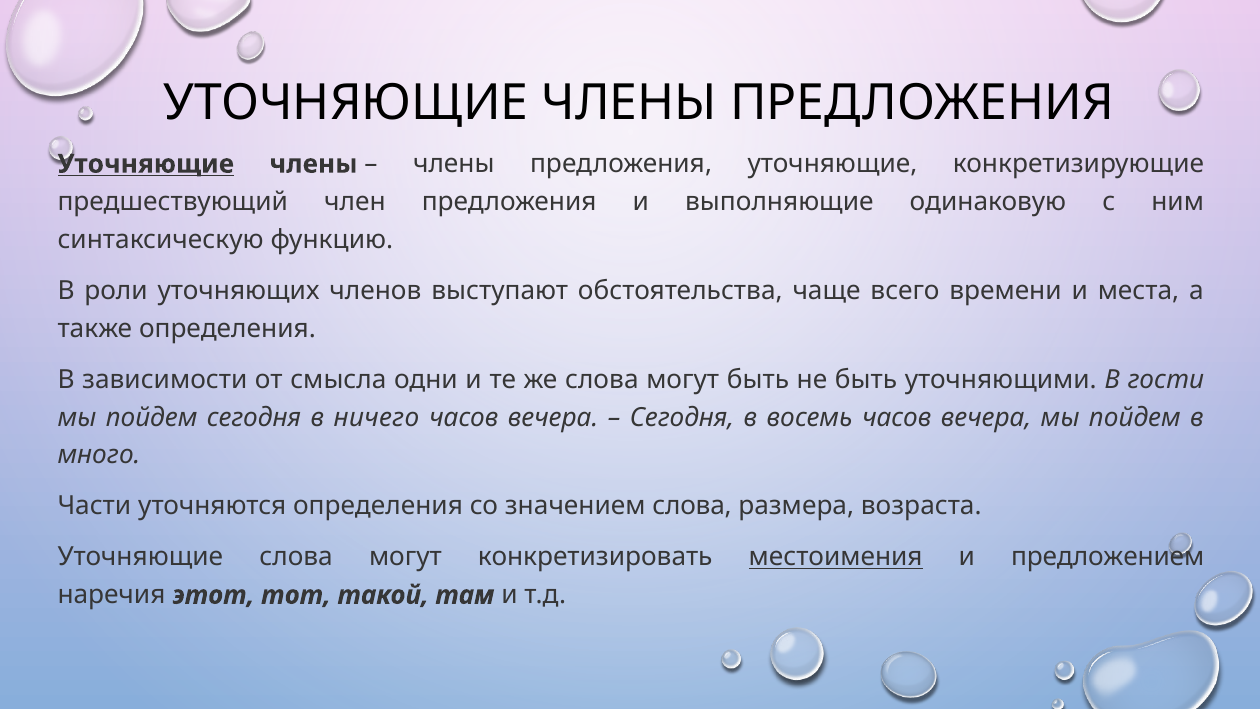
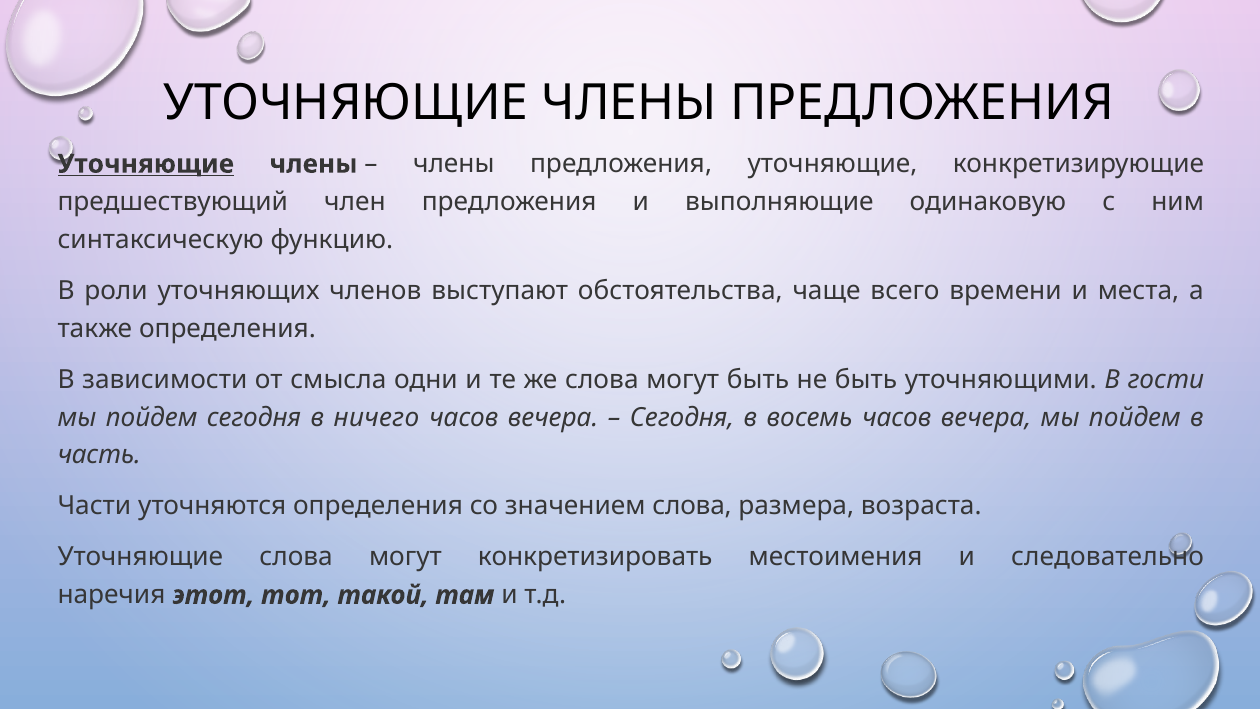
много: много -> часть
местоимения underline: present -> none
предложением: предложением -> следовательно
